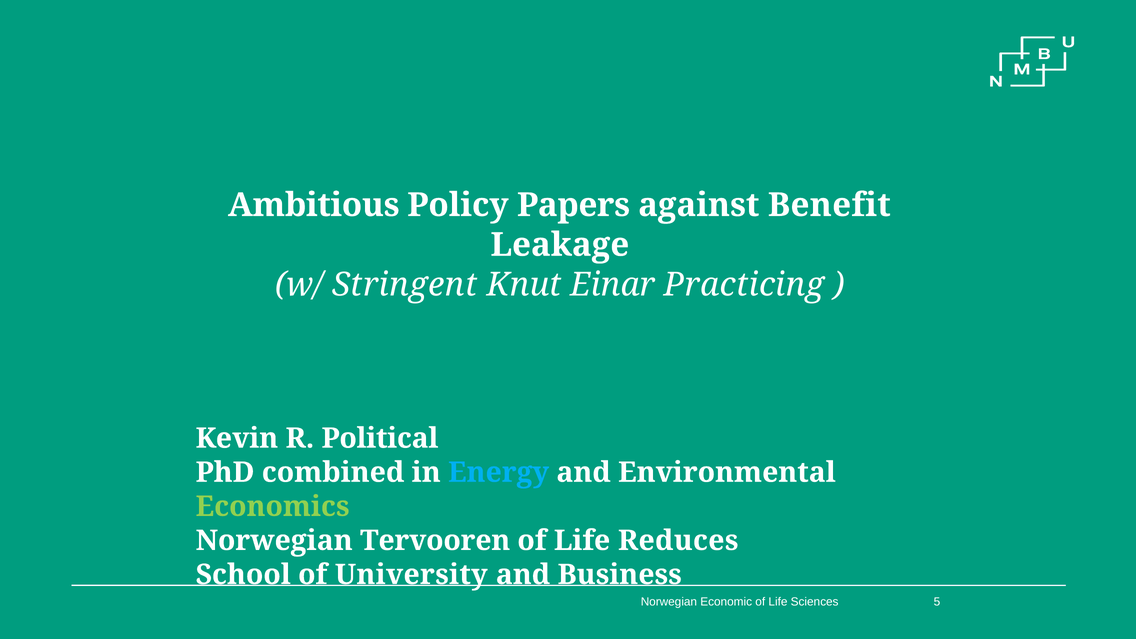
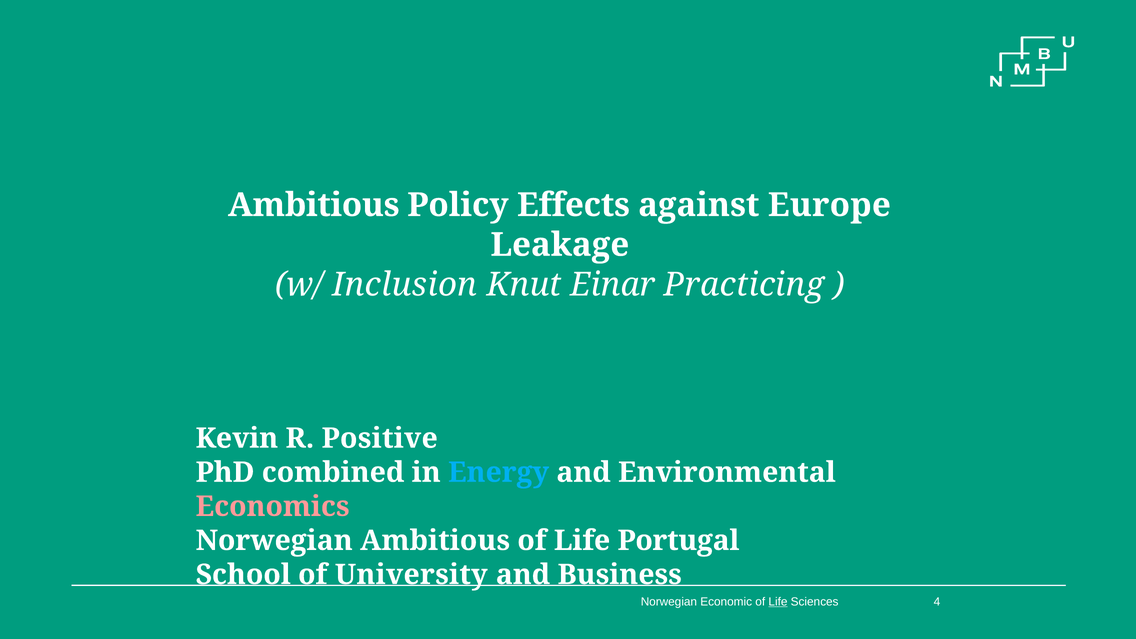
Papers: Papers -> Effects
Benefit: Benefit -> Europe
Stringent: Stringent -> Inclusion
Political: Political -> Positive
Economics colour: light green -> pink
Norwegian Tervooren: Tervooren -> Ambitious
Reduces: Reduces -> Portugal
Life at (778, 602) underline: none -> present
5: 5 -> 4
